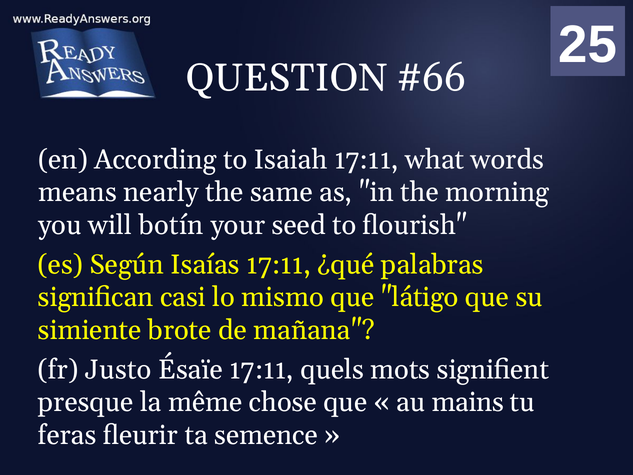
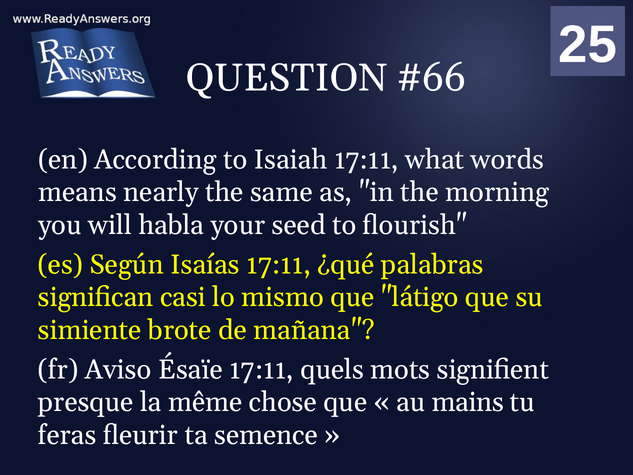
botín: botín -> habla
Justo: Justo -> Aviso
